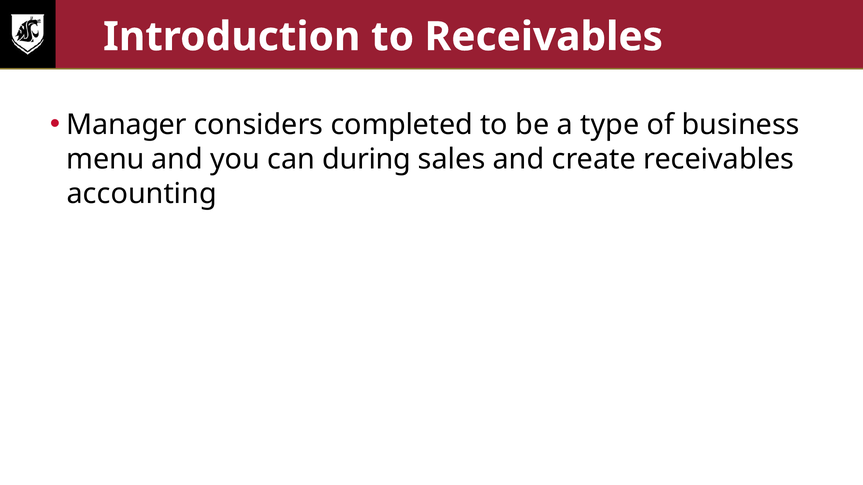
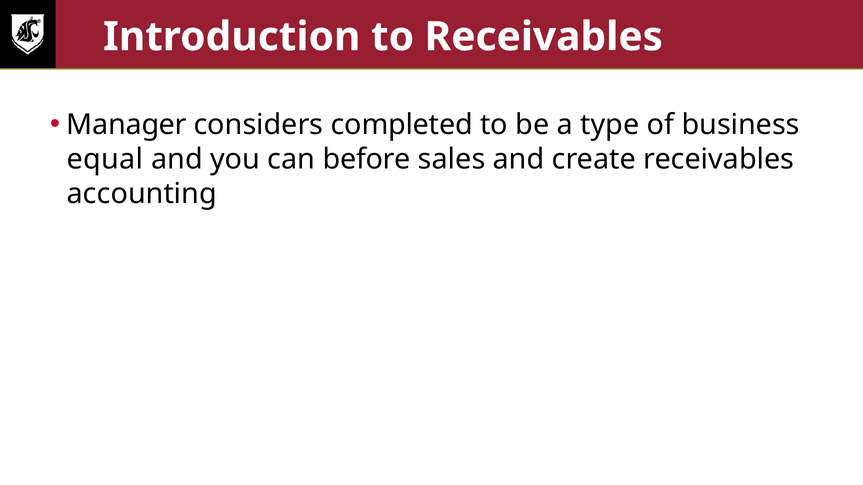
menu: menu -> equal
during: during -> before
